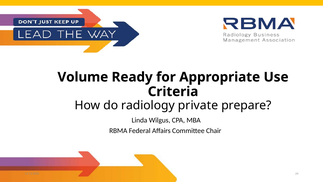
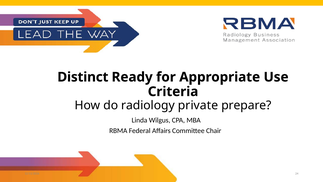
Volume: Volume -> Distinct
